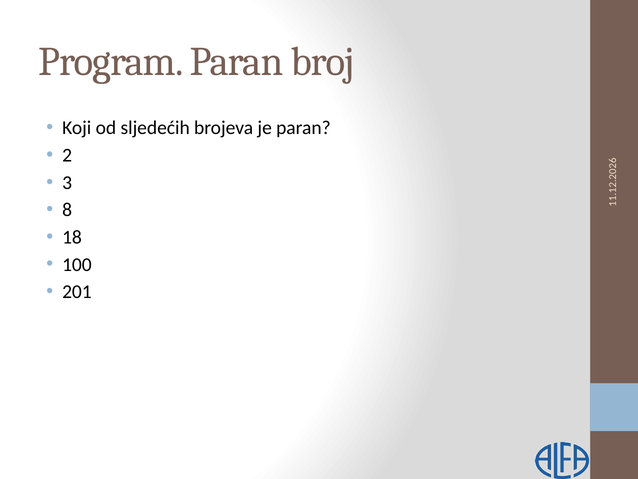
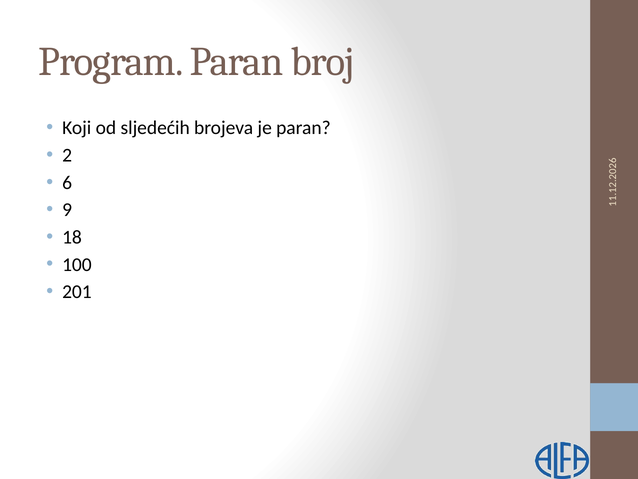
3 at (67, 182): 3 -> 6
8: 8 -> 9
